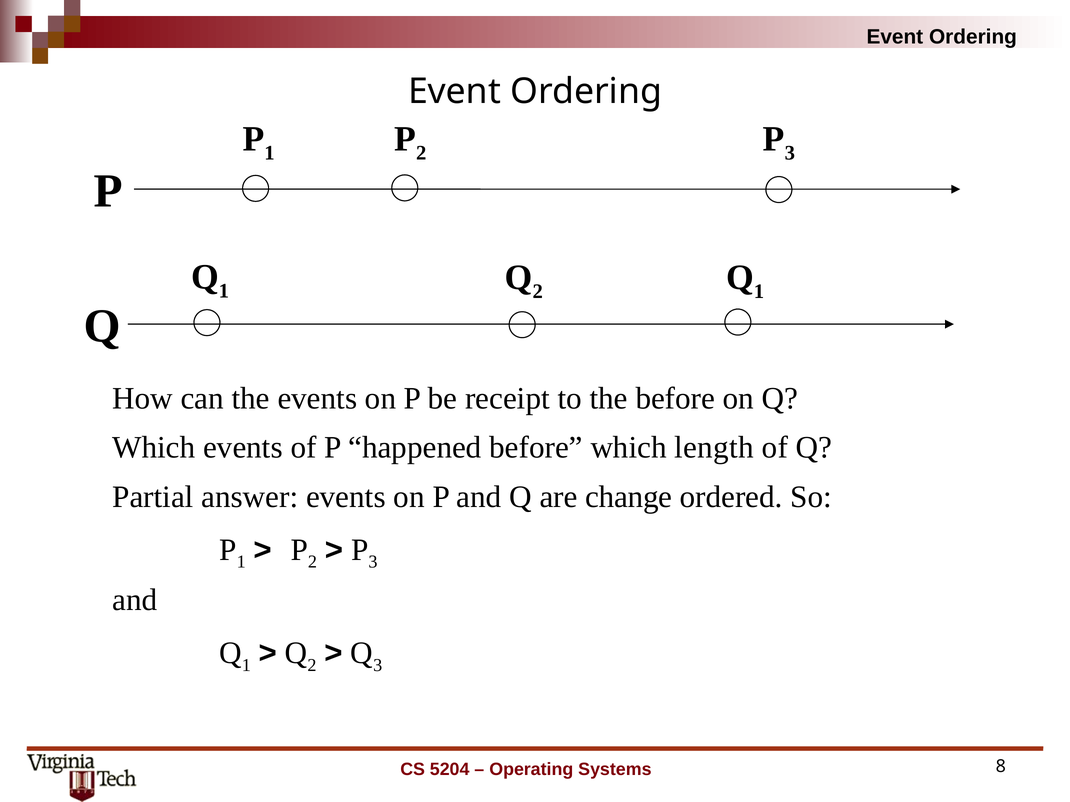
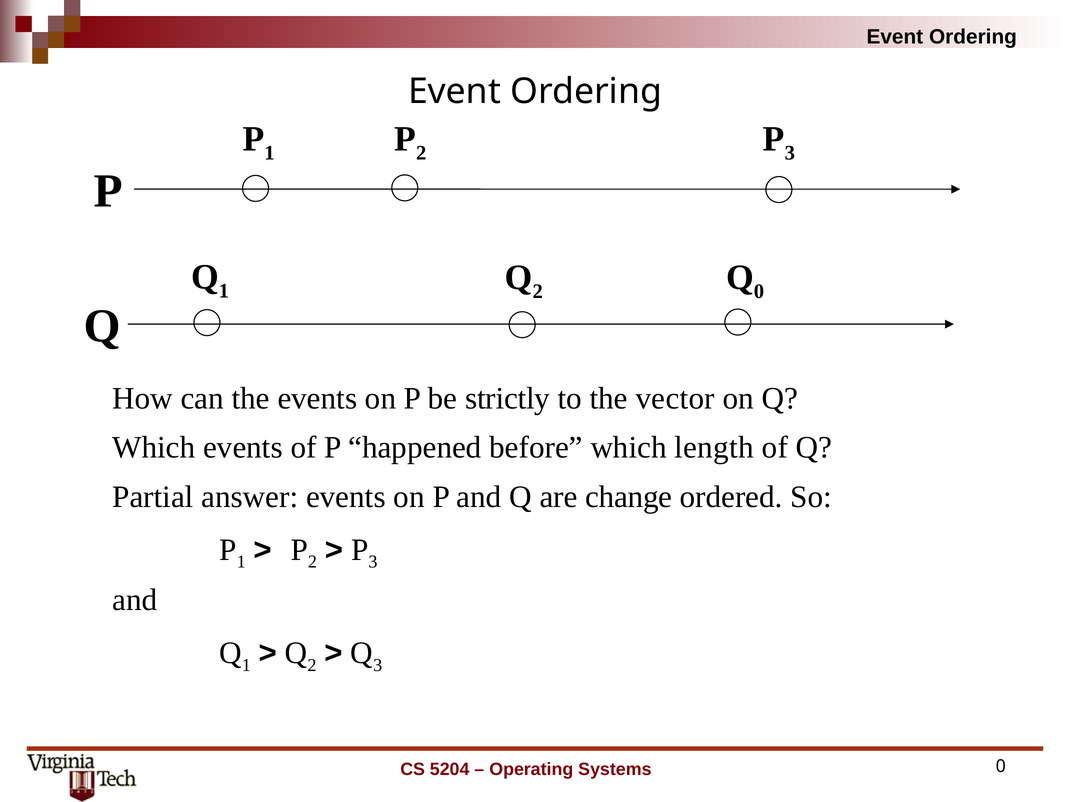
1 at (759, 291): 1 -> 0
receipt: receipt -> strictly
the before: before -> vector
Systems 8: 8 -> 0
